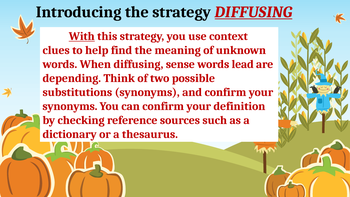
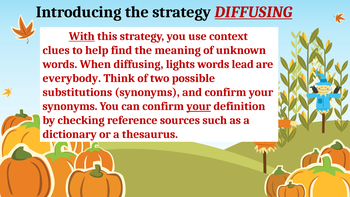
sense: sense -> lights
depending: depending -> everybody
your at (199, 106) underline: none -> present
